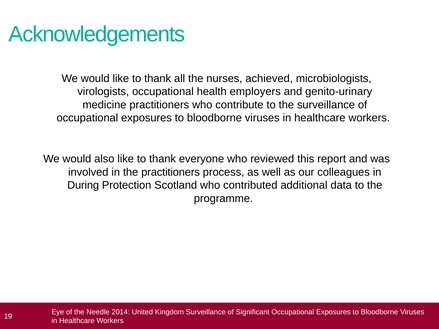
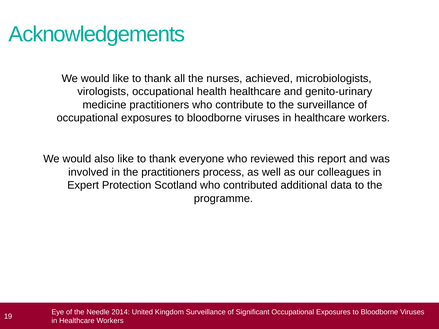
health employers: employers -> healthcare
During: During -> Expert
